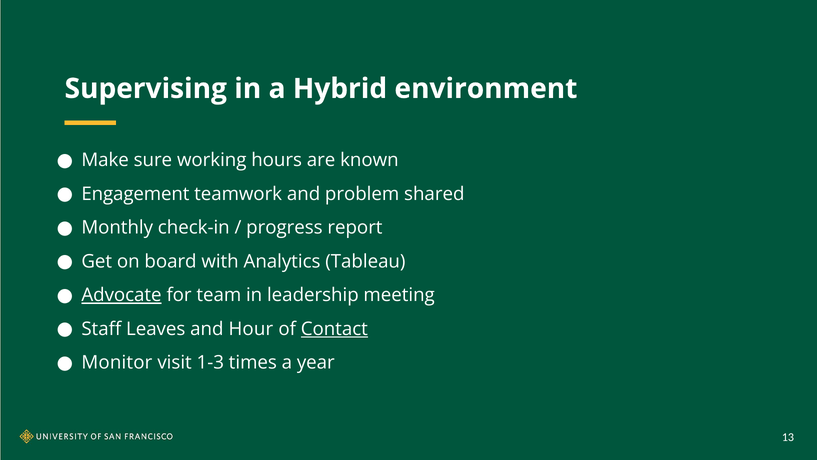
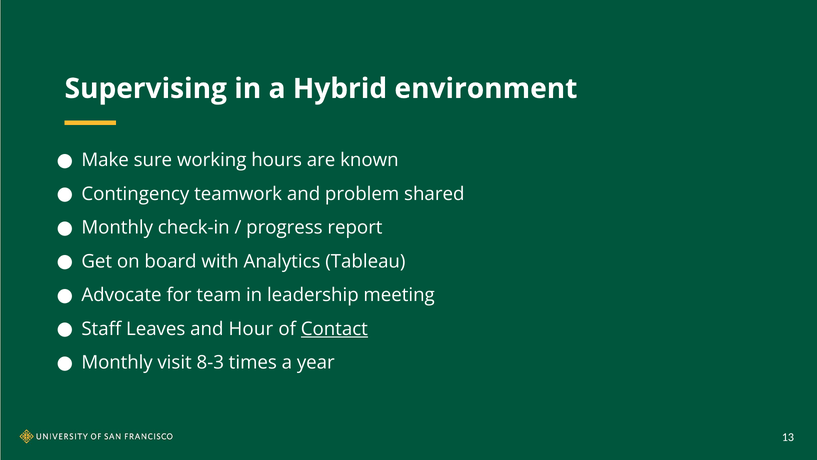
Engagement: Engagement -> Contingency
Advocate underline: present -> none
Monitor at (117, 362): Monitor -> Monthly
1-3: 1-3 -> 8-3
